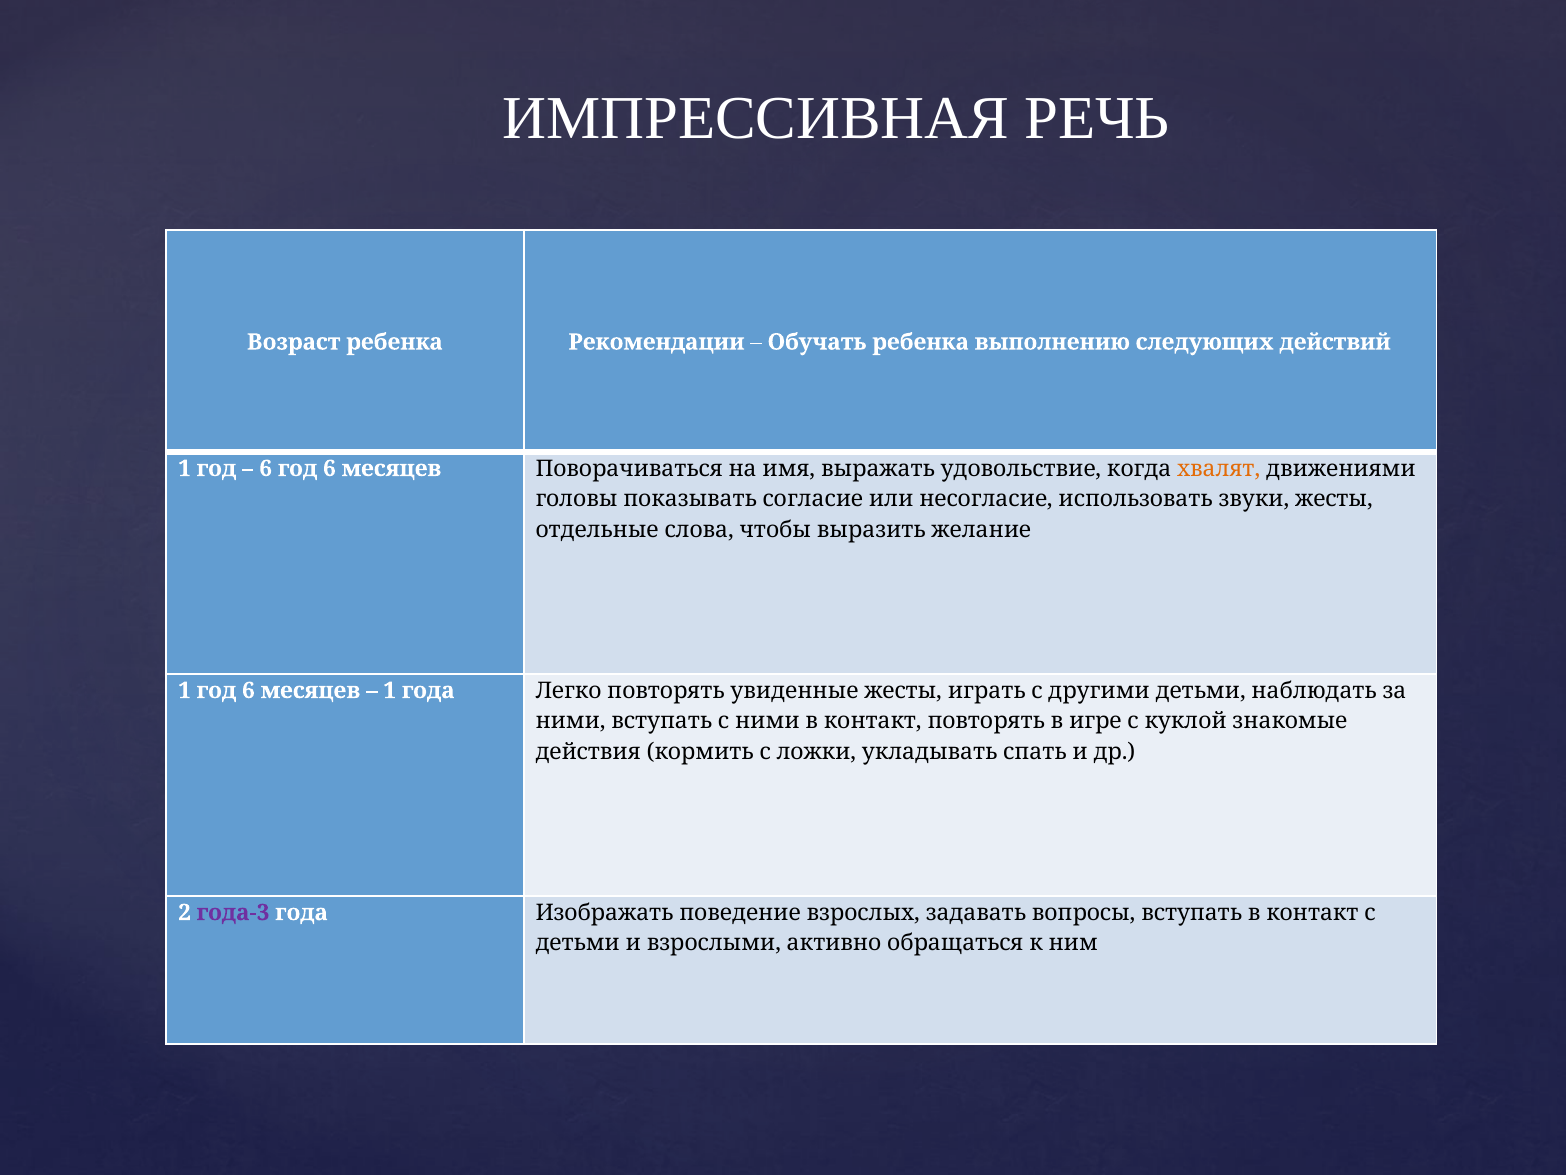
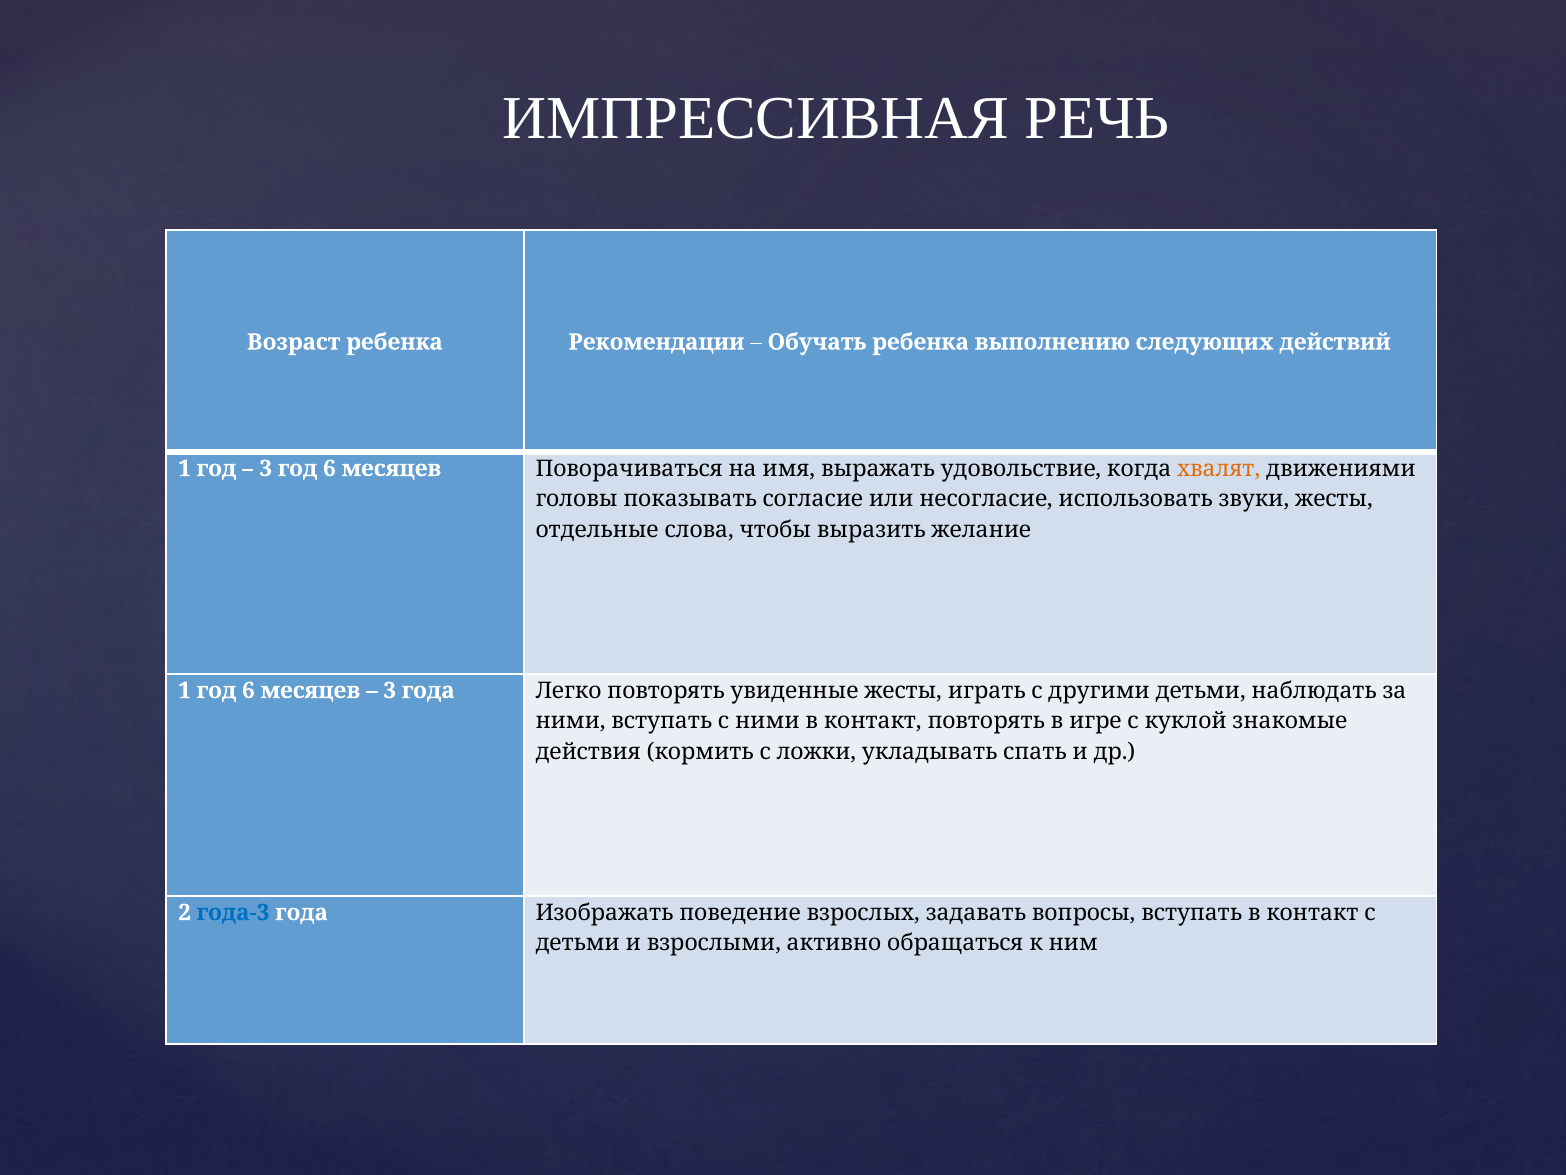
6 at (266, 468): 6 -> 3
1 at (390, 690): 1 -> 3
года-3 colour: purple -> blue
